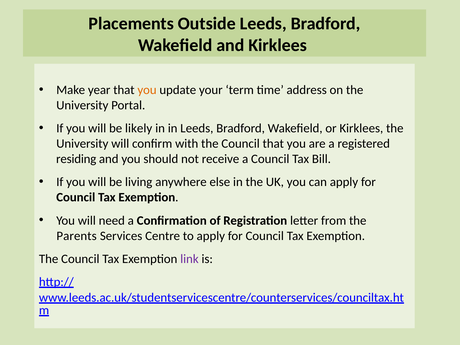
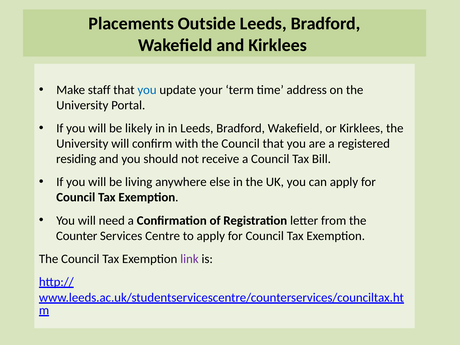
year: year -> staff
you at (147, 90) colour: orange -> blue
Parents: Parents -> Counter
